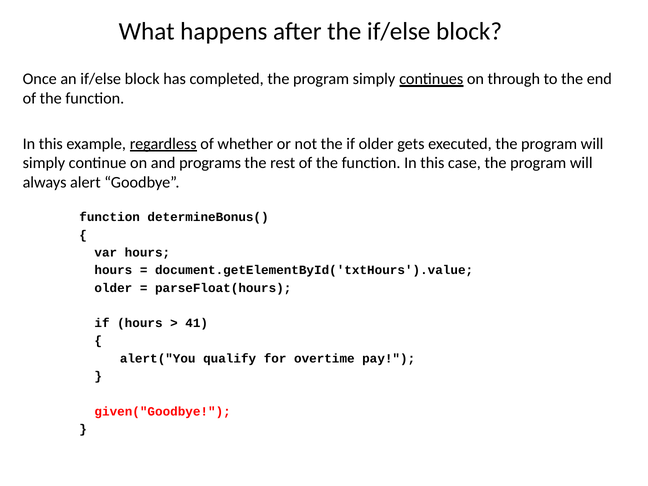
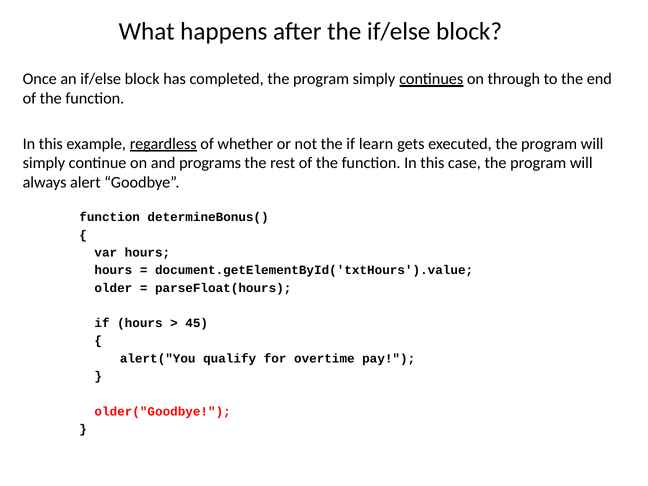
if older: older -> learn
41: 41 -> 45
given("Goodbye: given("Goodbye -> older("Goodbye
